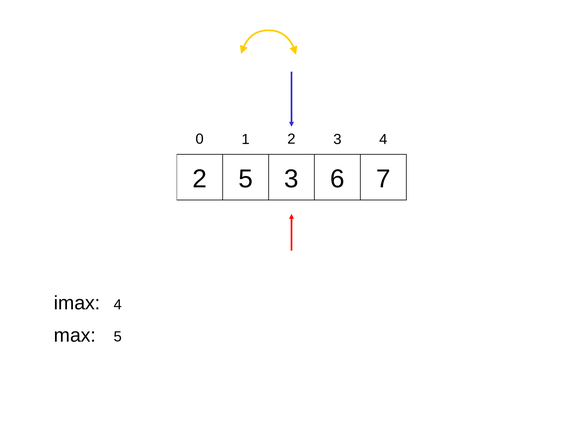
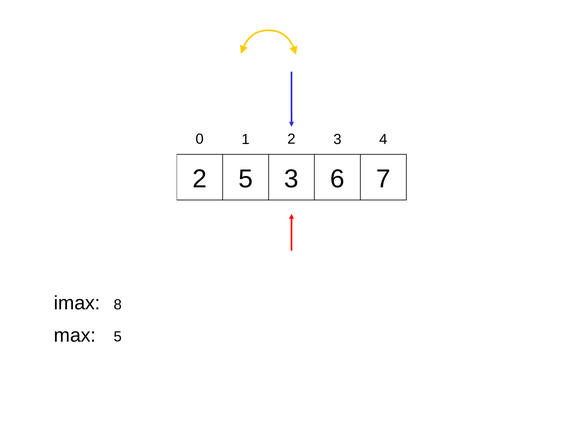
imax 4: 4 -> 8
